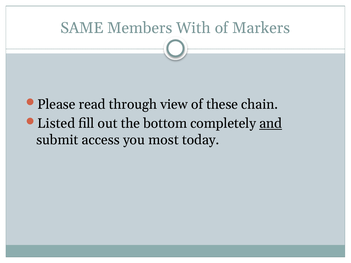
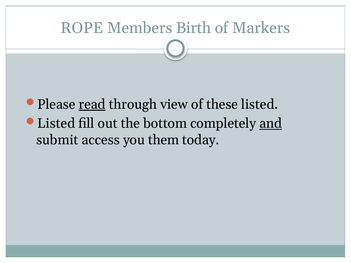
SAME: SAME -> ROPE
With: With -> Birth
read underline: none -> present
these chain: chain -> listed
most: most -> them
